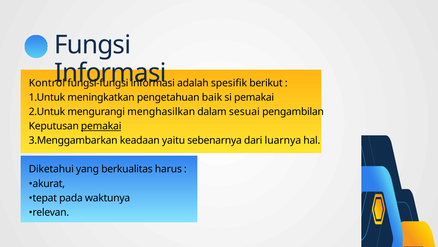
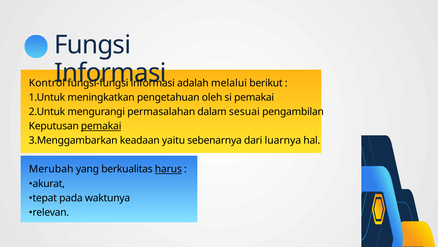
spesifik: spesifik -> melalui
baik: baik -> oleh
menghasilkan: menghasilkan -> permasalahan
Diketahui: Diketahui -> Merubah
harus underline: none -> present
